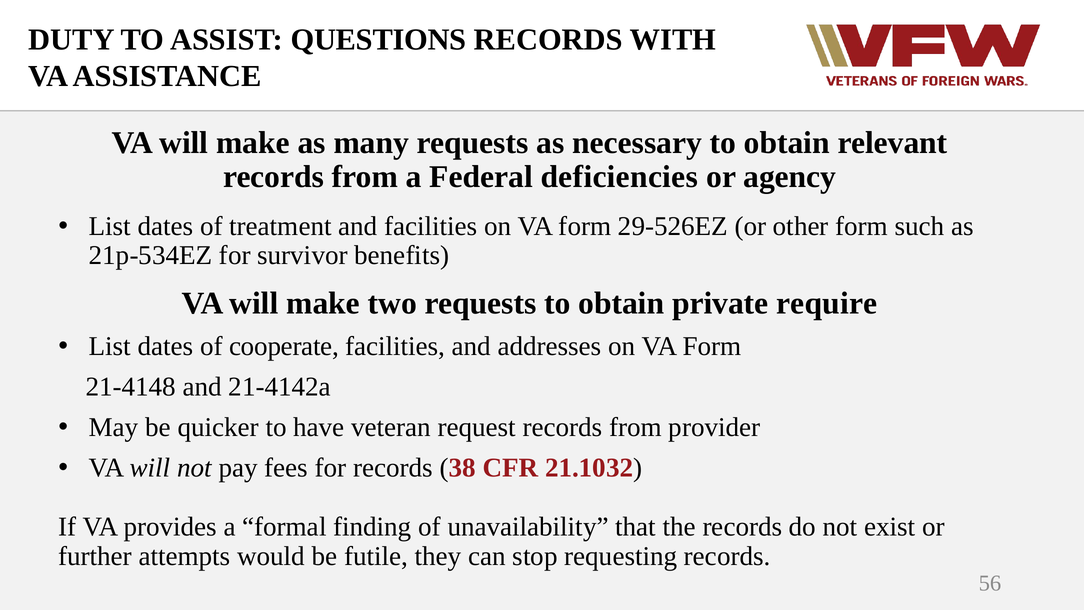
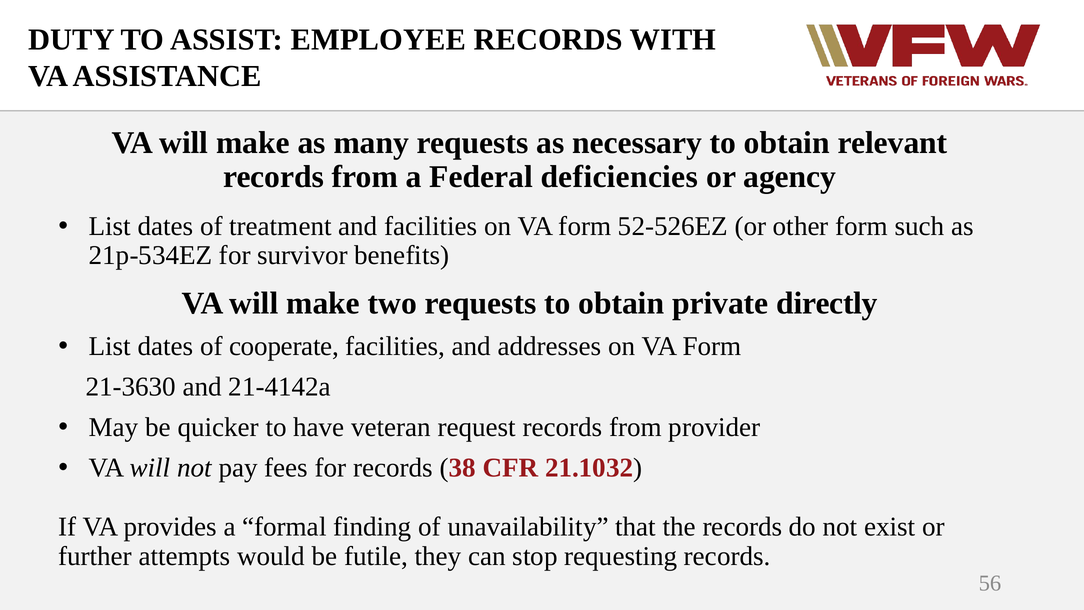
QUESTIONS: QUESTIONS -> EMPLOYEE
29-526EZ: 29-526EZ -> 52-526EZ
require: require -> directly
21-4148: 21-4148 -> 21-3630
